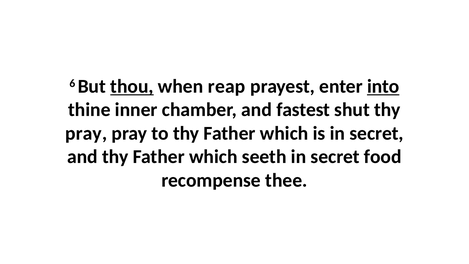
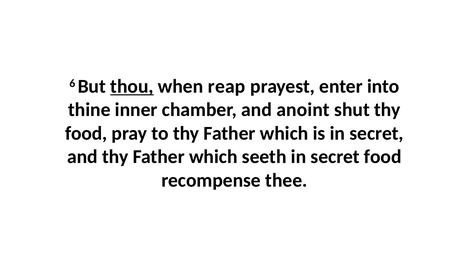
into underline: present -> none
fastest: fastest -> anoint
pray at (86, 133): pray -> food
